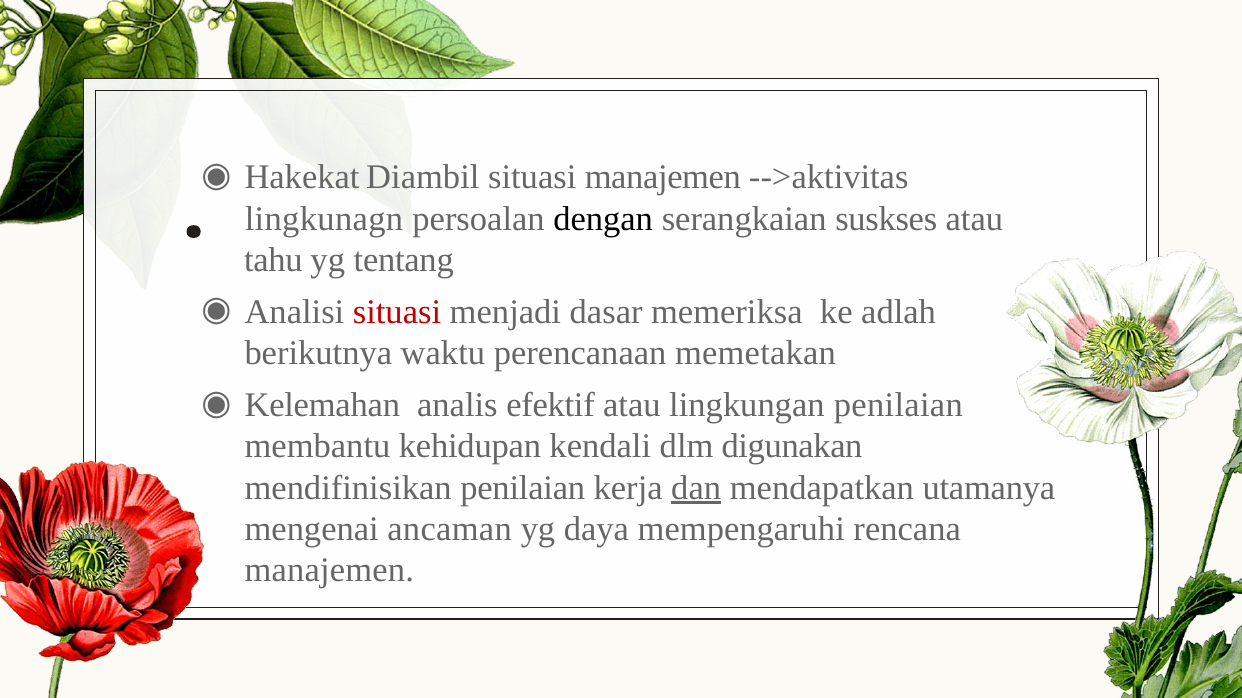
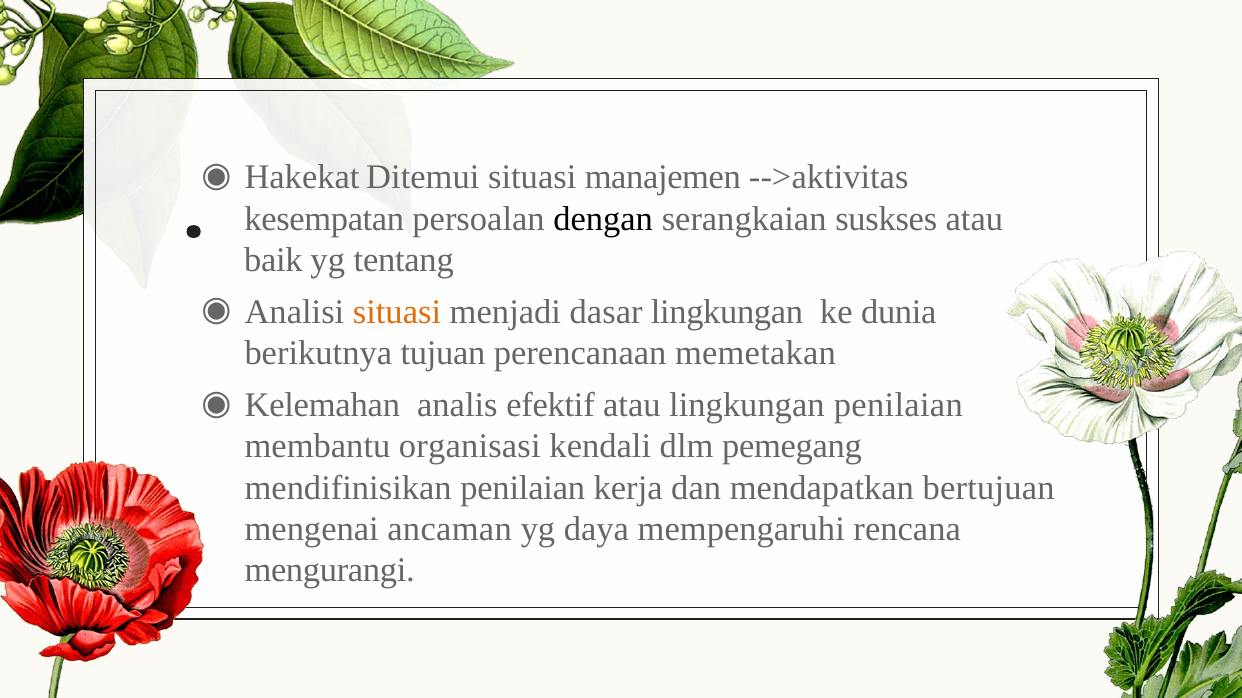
Diambil: Diambil -> Ditemui
lingkunagn: lingkunagn -> kesempatan
tahu: tahu -> baik
situasi at (397, 312) colour: red -> orange
dasar memeriksa: memeriksa -> lingkungan
adlah: adlah -> dunia
waktu: waktu -> tujuan
kehidupan: kehidupan -> organisasi
digunakan: digunakan -> pemegang
dan underline: present -> none
utamanya: utamanya -> bertujuan
manajemen at (329, 571): manajemen -> mengurangi
